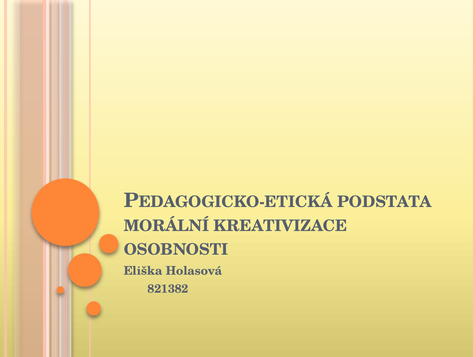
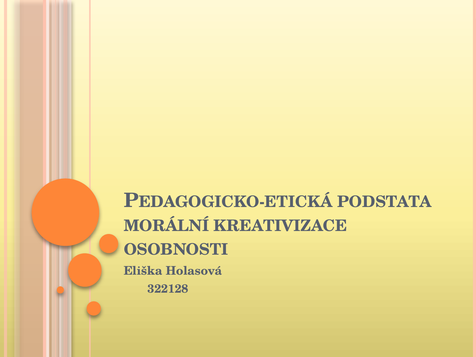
821382: 821382 -> 322128
